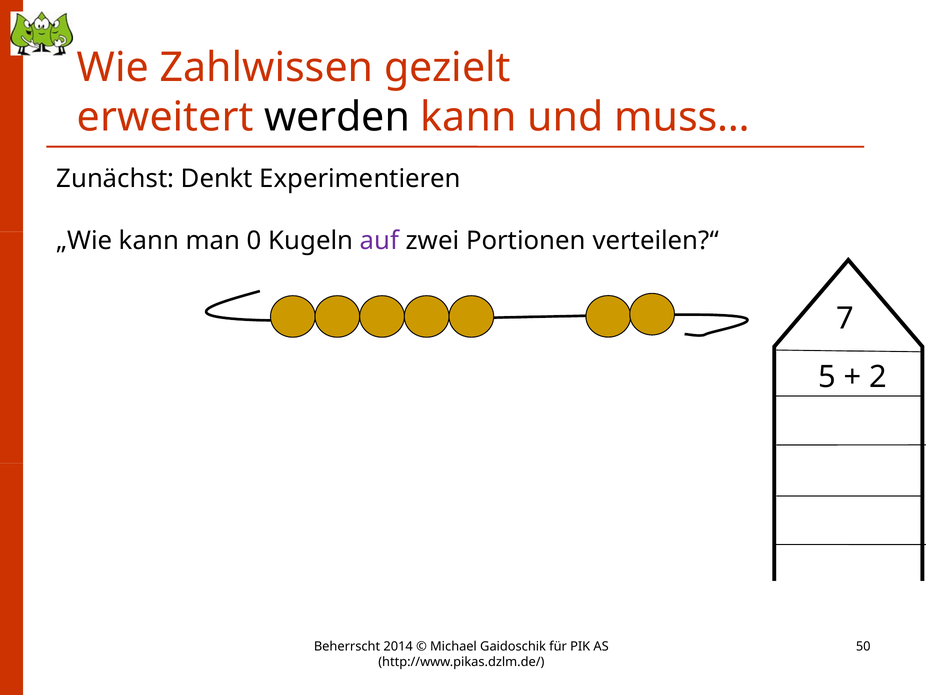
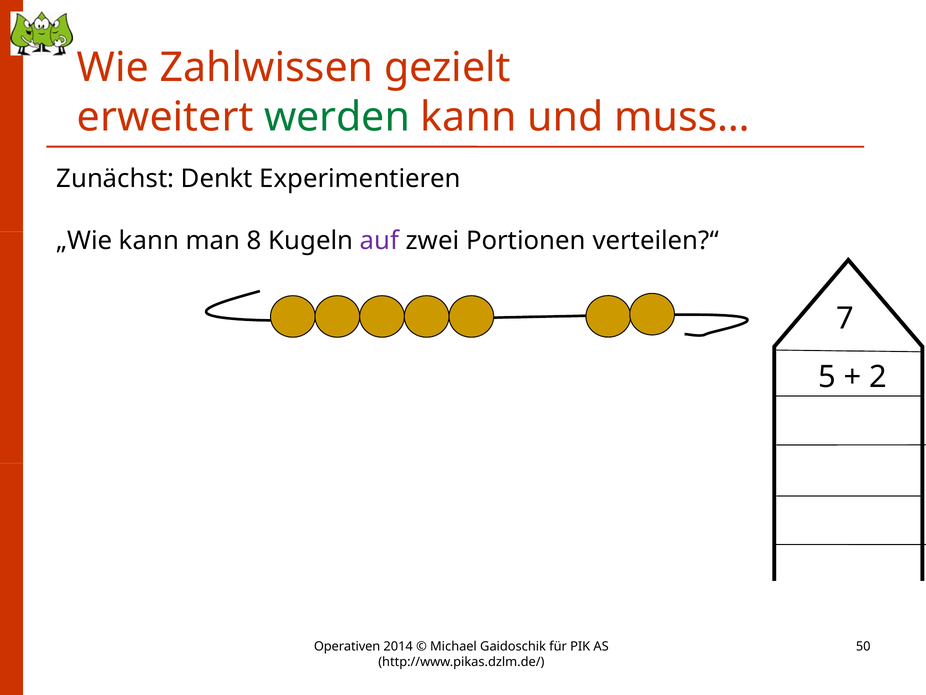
werden colour: black -> green
0: 0 -> 8
Beherrscht: Beherrscht -> Operativen
